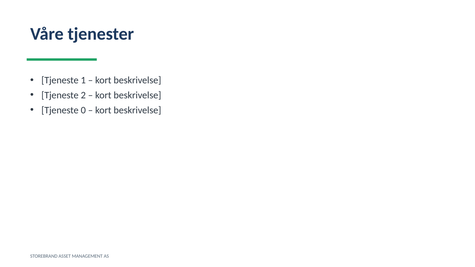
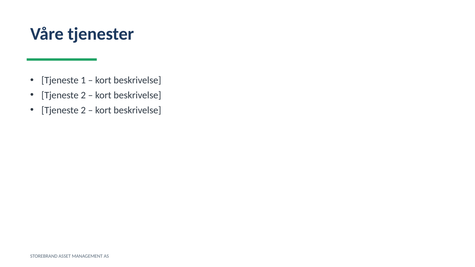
0 at (83, 110): 0 -> 2
